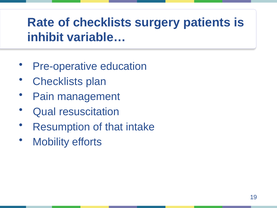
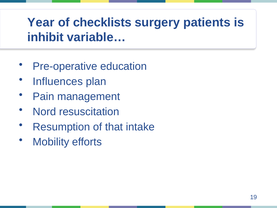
Rate: Rate -> Year
Checklists at (58, 81): Checklists -> Influences
Qual: Qual -> Nord
